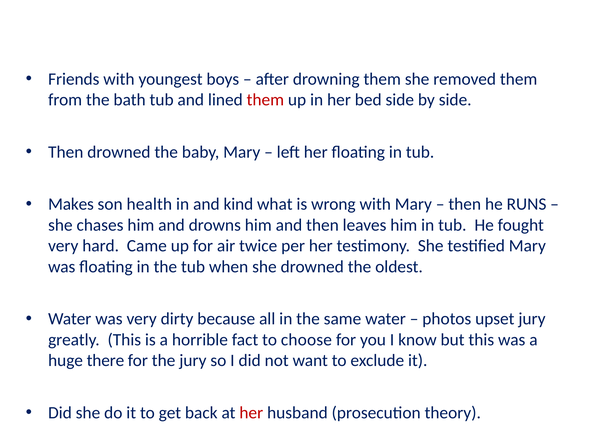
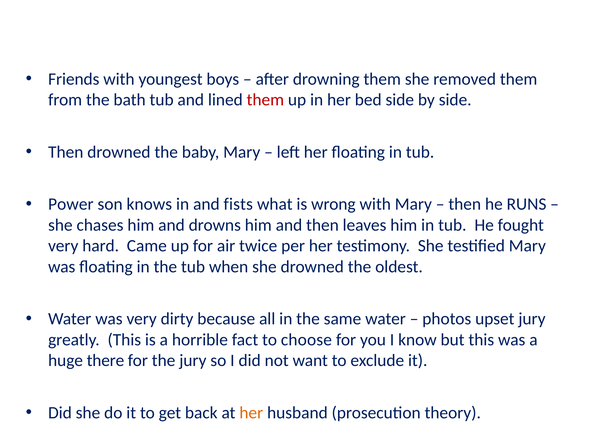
Makes: Makes -> Power
health: health -> knows
kind: kind -> fists
her at (251, 413) colour: red -> orange
